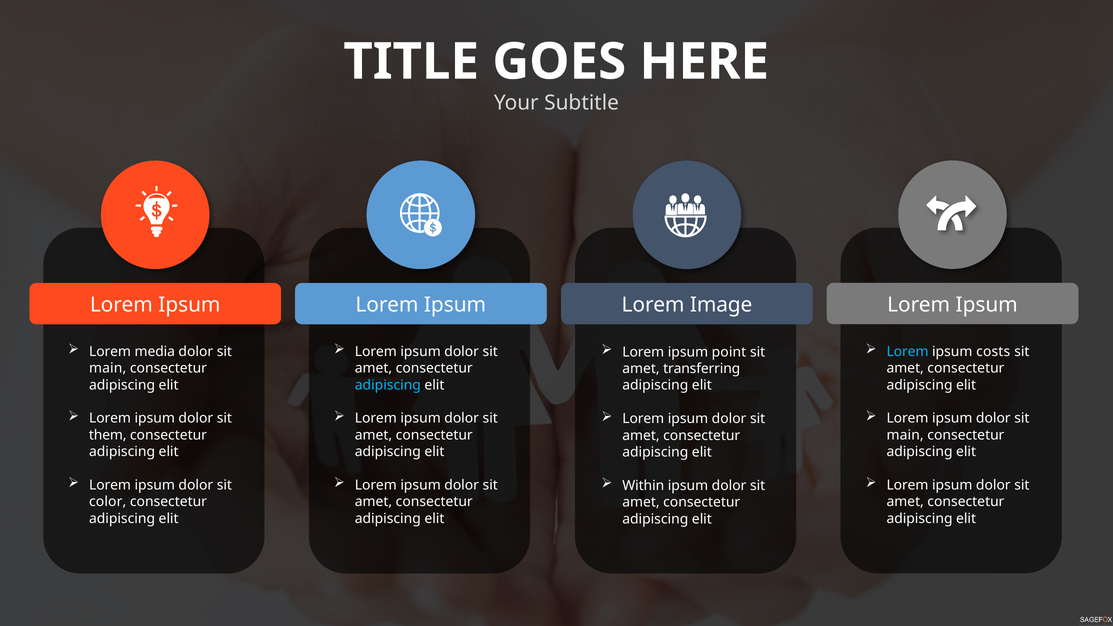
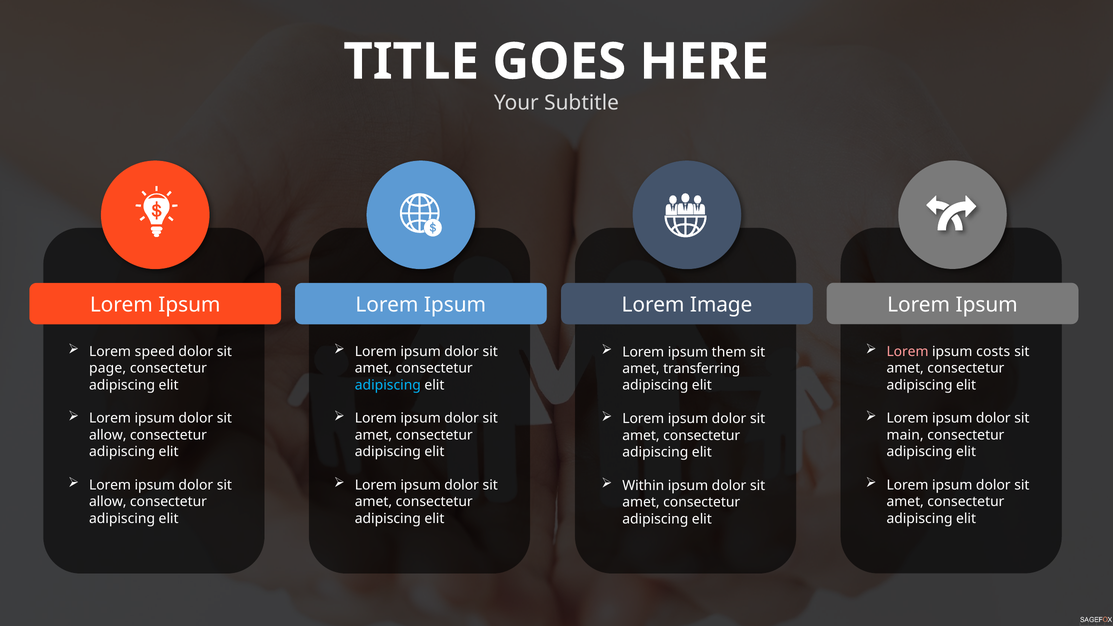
media: media -> speed
Lorem at (908, 352) colour: light blue -> pink
point: point -> them
main at (108, 368): main -> page
them at (108, 435): them -> allow
color at (108, 502): color -> allow
